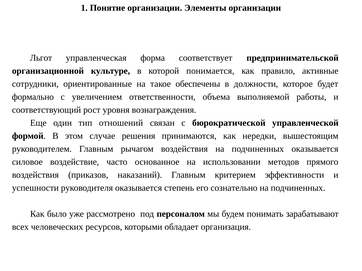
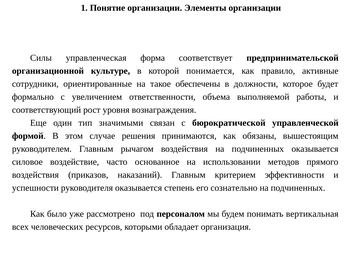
Льгот: Льгот -> Силы
отношений: отношений -> значимыми
нередки: нередки -> обязаны
зарабатывают: зарабатывают -> вертикальная
